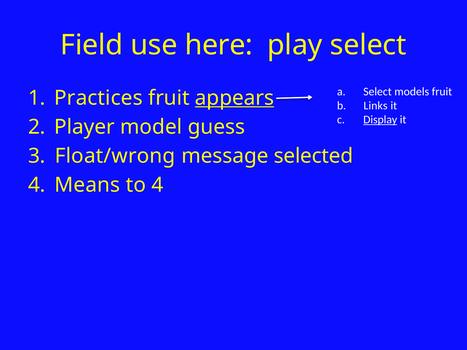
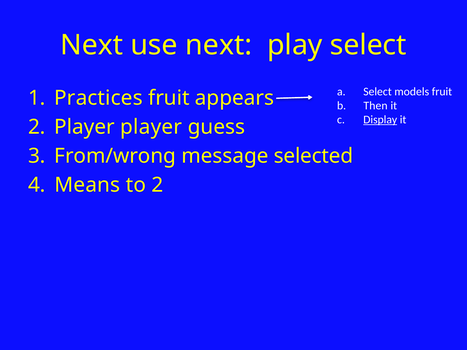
Field at (92, 45): Field -> Next
use here: here -> next
appears underline: present -> none
Links: Links -> Then
Player model: model -> player
Float/wrong: Float/wrong -> From/wrong
to 4: 4 -> 2
